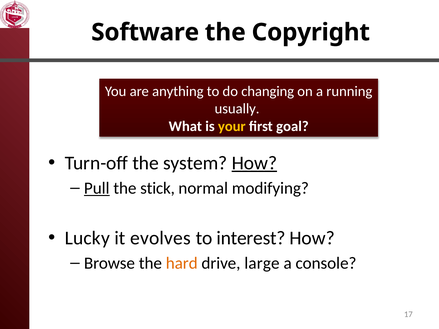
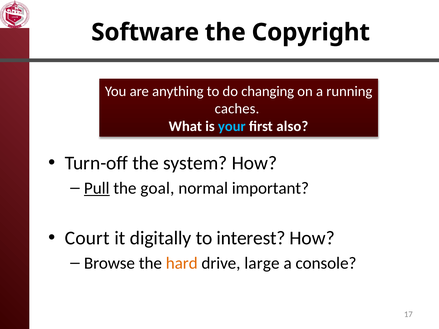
usually: usually -> caches
your colour: yellow -> light blue
goal: goal -> also
How at (254, 163) underline: present -> none
stick: stick -> goal
modifying: modifying -> important
Lucky: Lucky -> Court
evolves: evolves -> digitally
